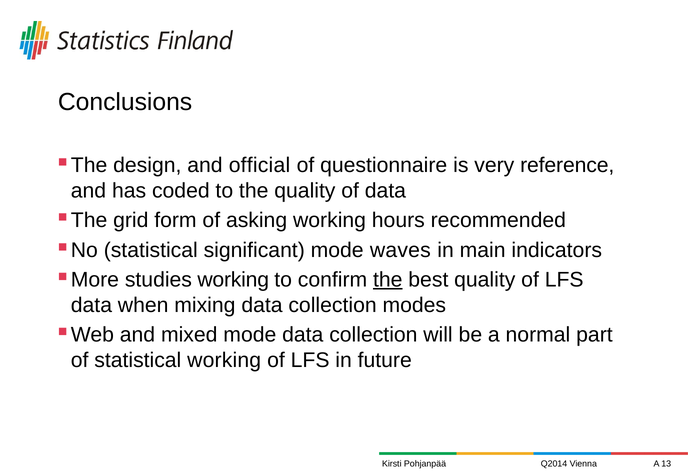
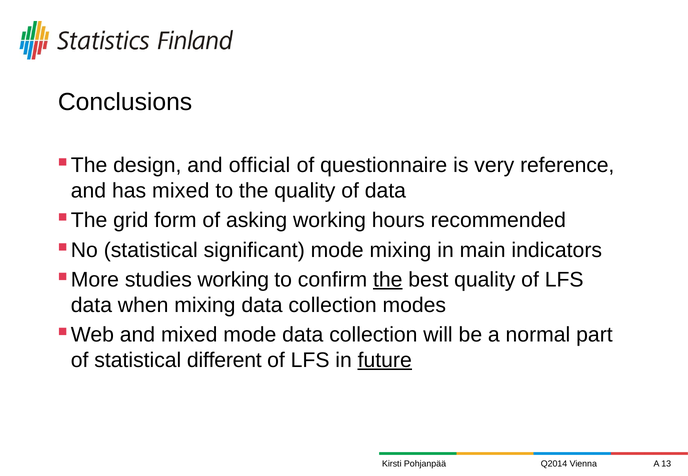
has coded: coded -> mixed
mode waves: waves -> mixing
statistical working: working -> different
future underline: none -> present
